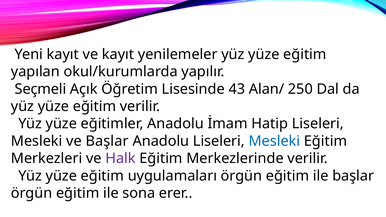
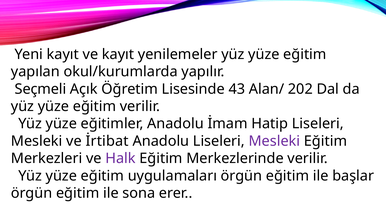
250: 250 -> 202
ve Başlar: Başlar -> İrtibat
Mesleki at (274, 141) colour: blue -> purple
